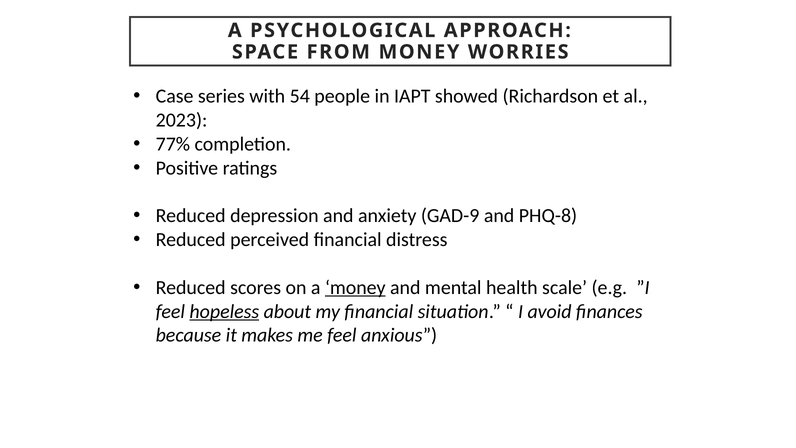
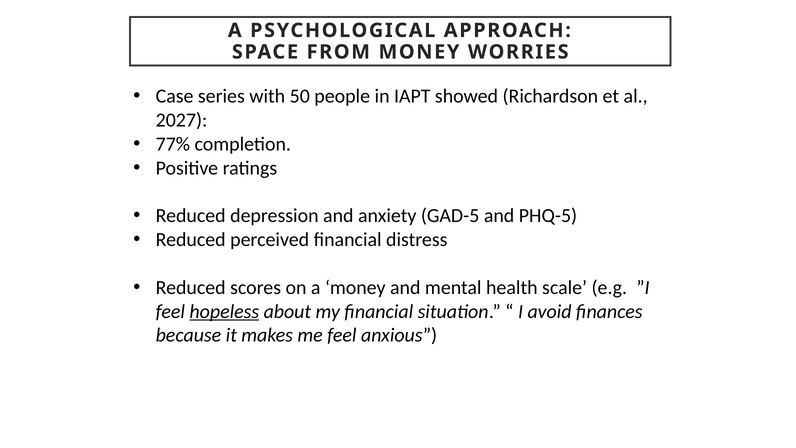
54: 54 -> 50
2023: 2023 -> 2027
GAD-9: GAD-9 -> GAD-5
PHQ-8: PHQ-8 -> PHQ-5
money at (355, 287) underline: present -> none
